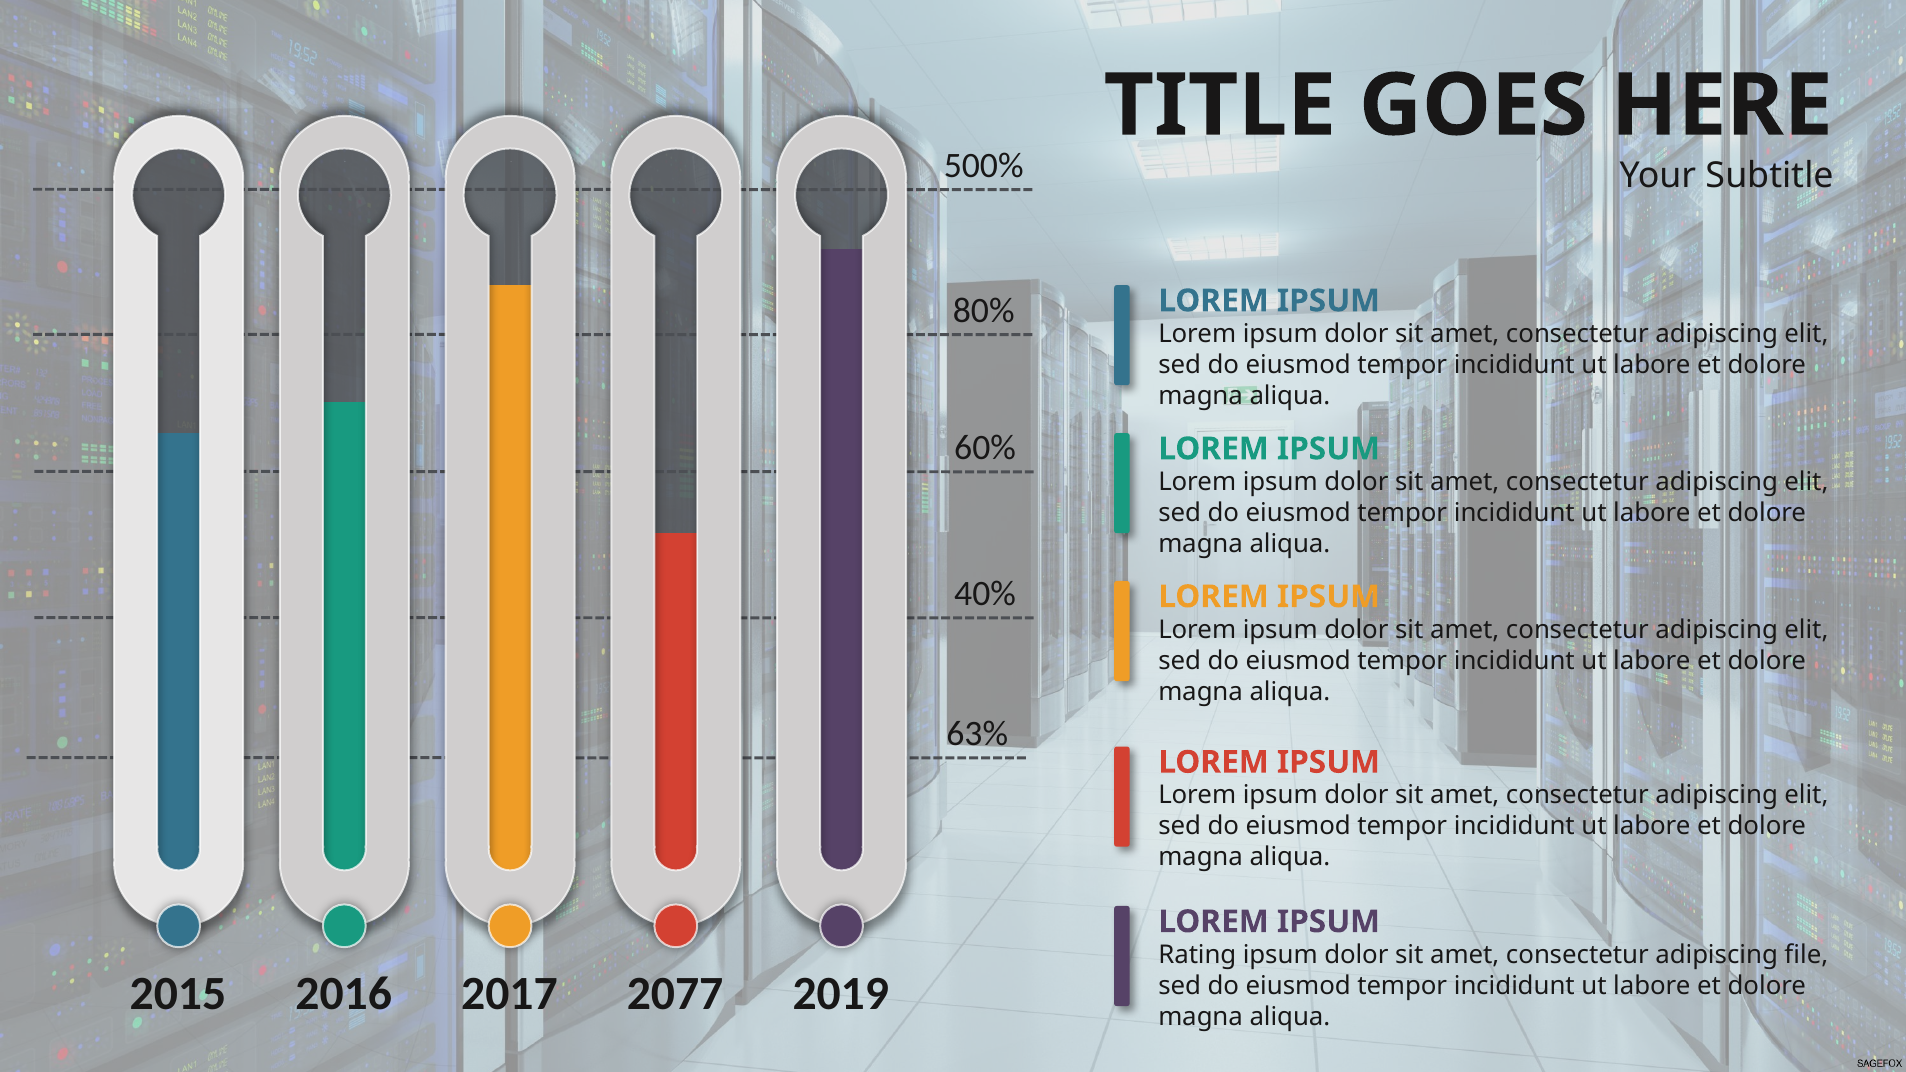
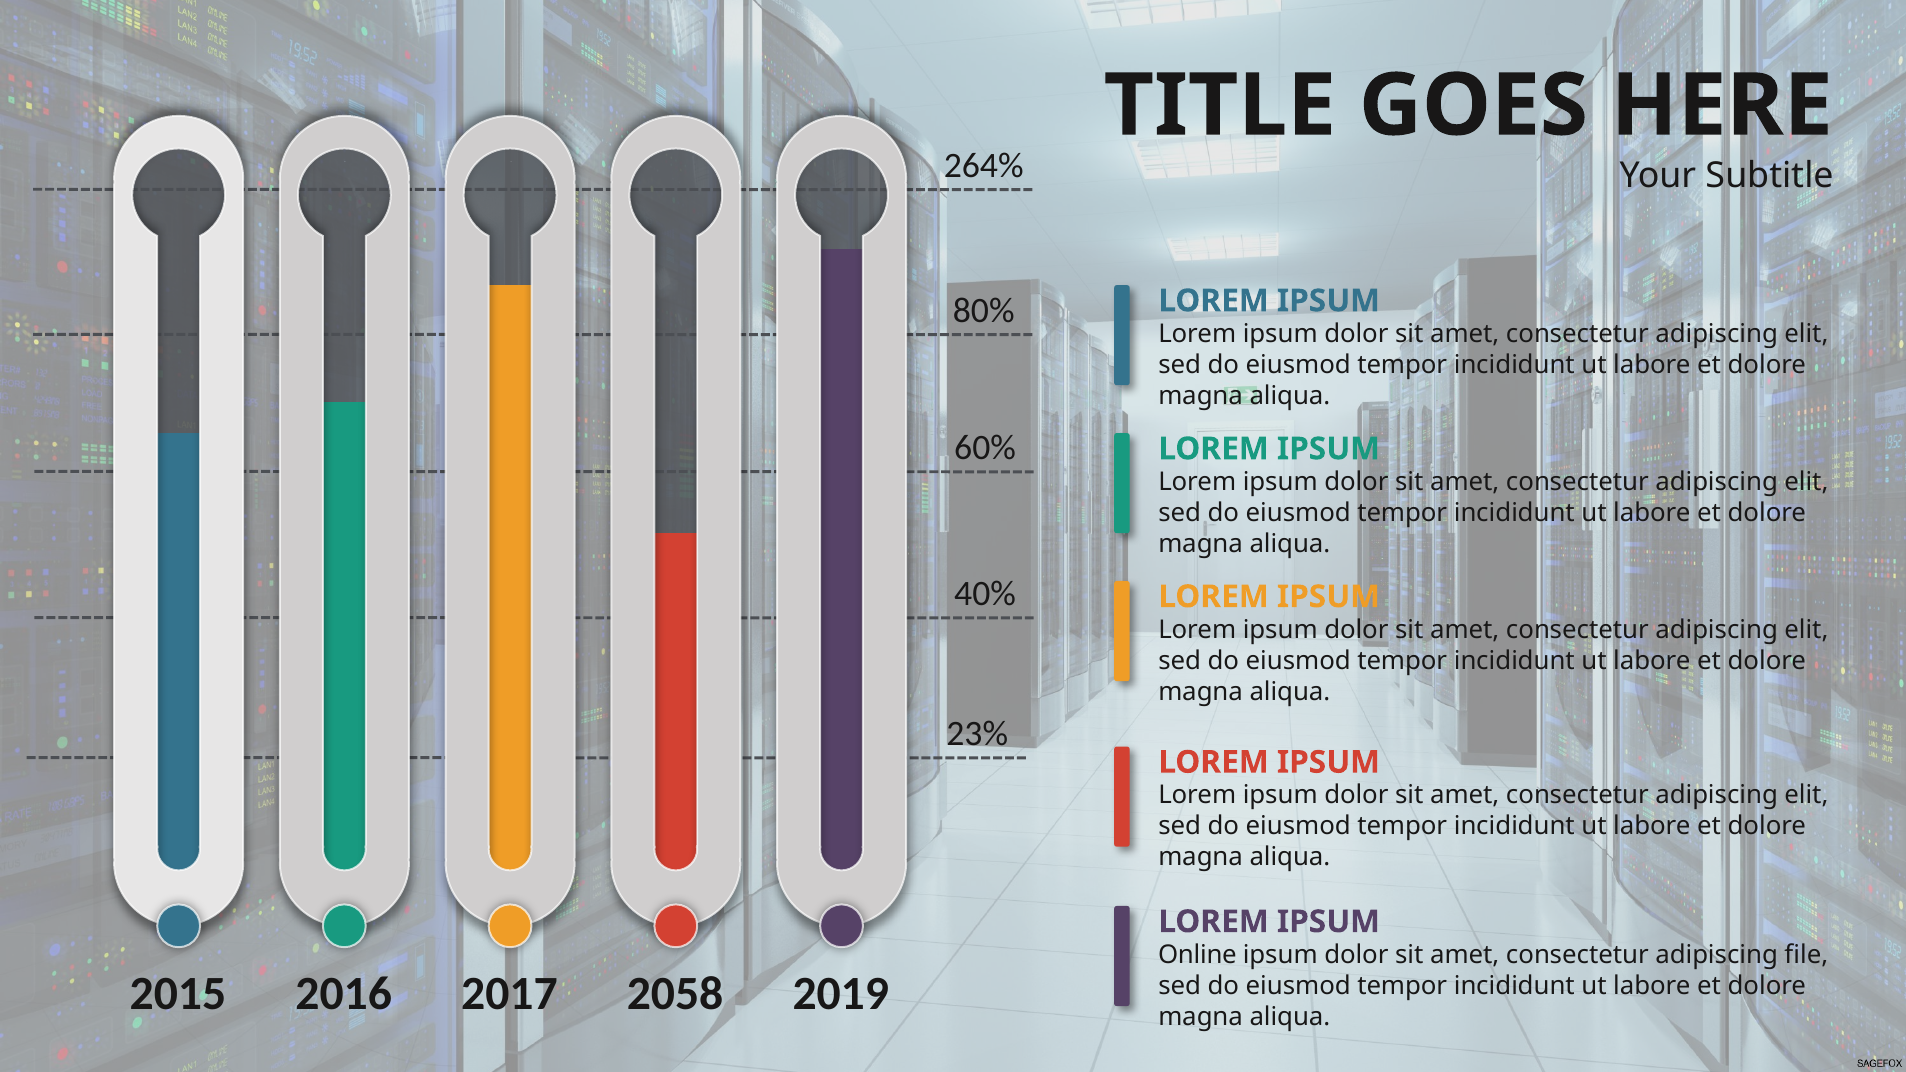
500%: 500% -> 264%
63%: 63% -> 23%
Rating: Rating -> Online
2077: 2077 -> 2058
